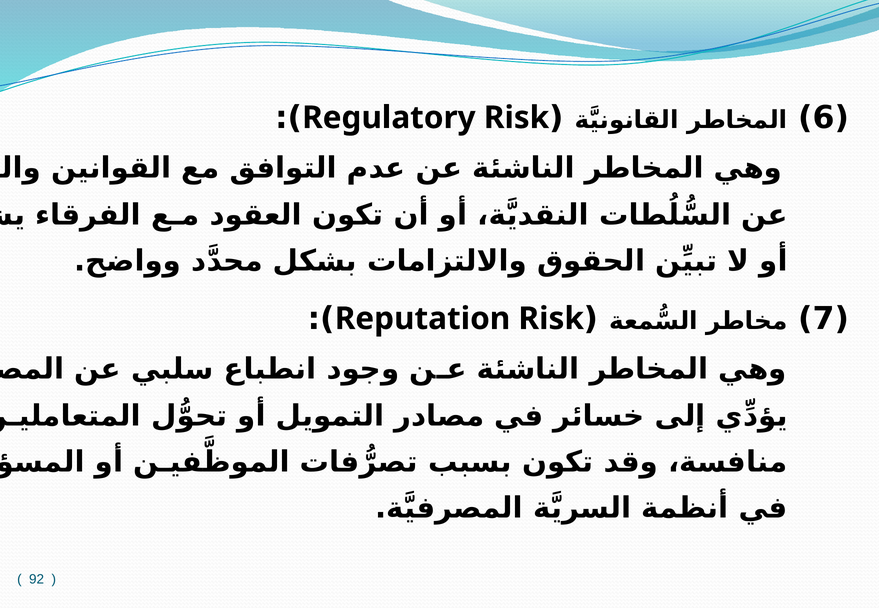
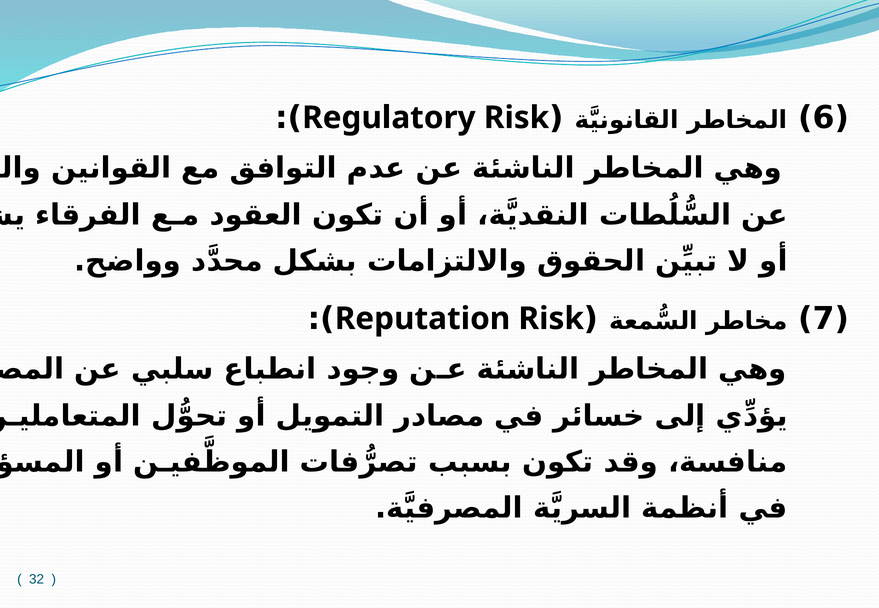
92: 92 -> 32
